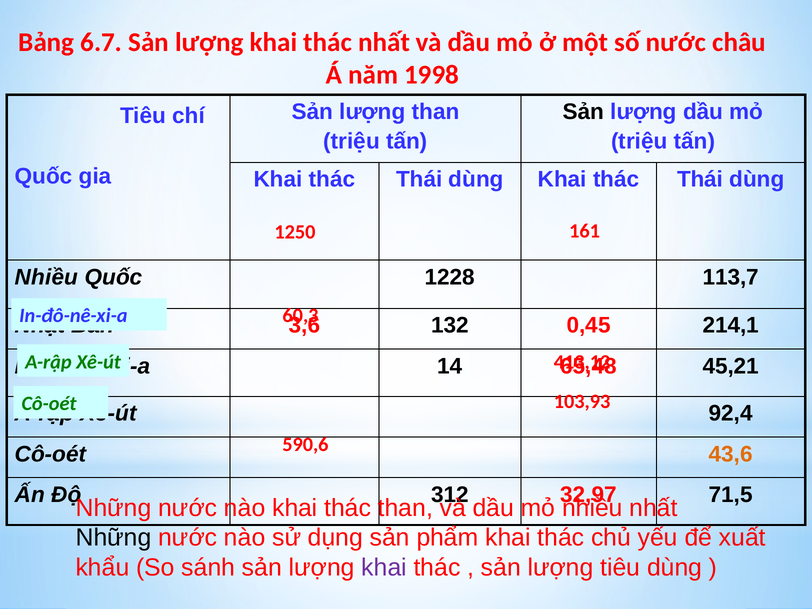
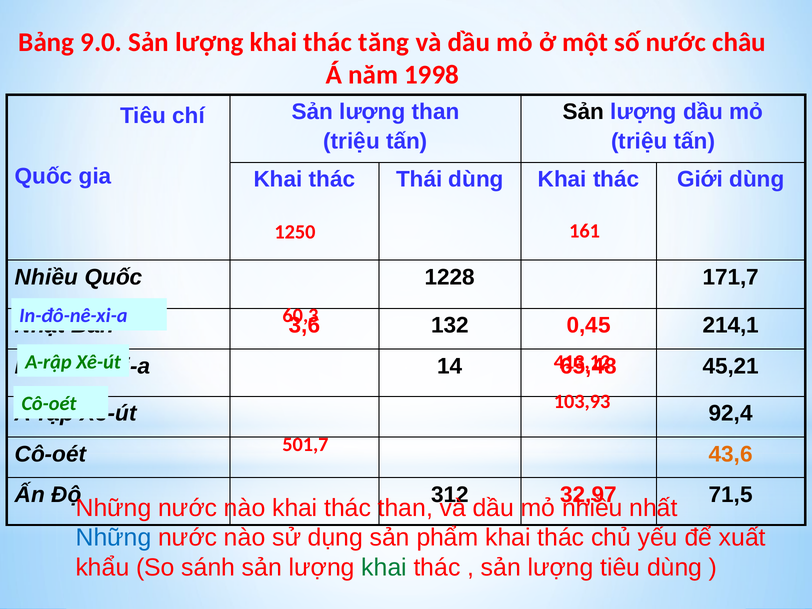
6.7: 6.7 -> 9.0
thác nhất: nhất -> tăng
dùng Khai thác Thái: Thái -> Giới
113,7: 113,7 -> 171,7
590,6: 590,6 -> 501,7
Những at (114, 538) colour: black -> blue
khai at (384, 567) colour: purple -> green
